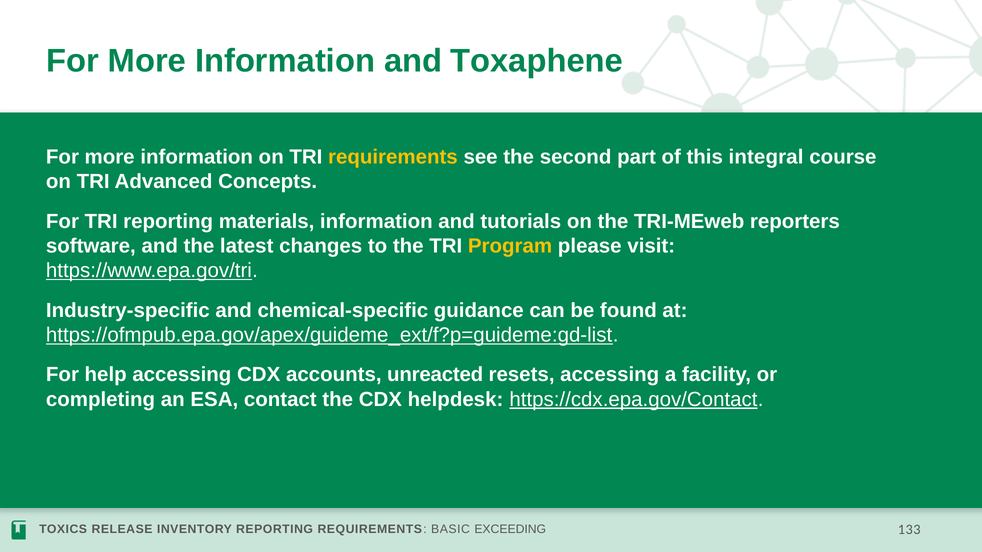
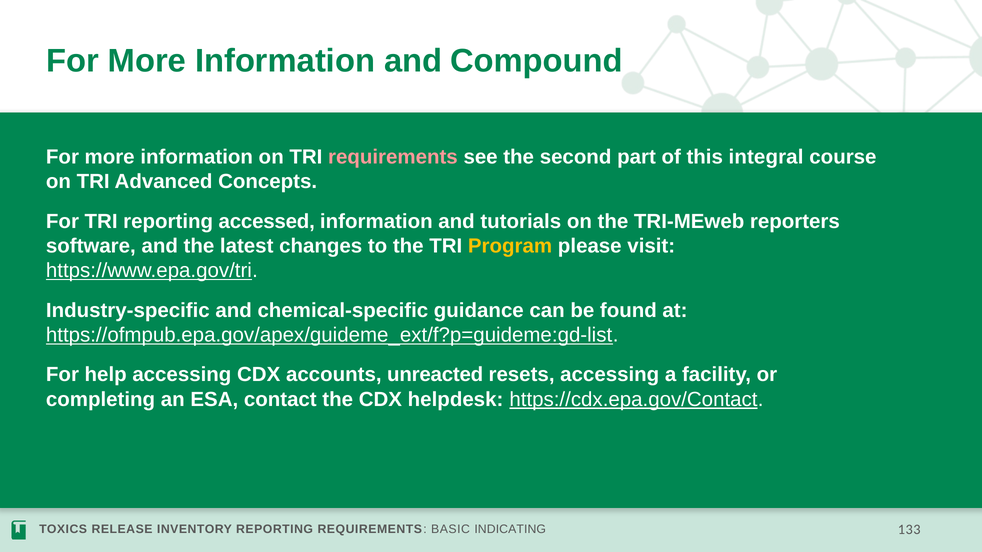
Toxaphene: Toxaphene -> Compound
requirements at (393, 157) colour: yellow -> pink
materials: materials -> accessed
EXCEEDING: EXCEEDING -> INDICATING
